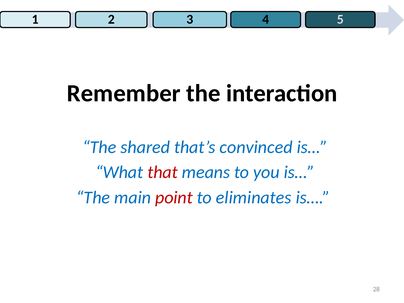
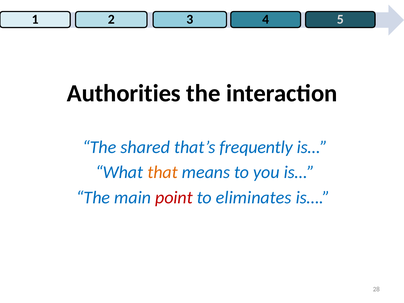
Remember: Remember -> Authorities
convinced: convinced -> frequently
that colour: red -> orange
